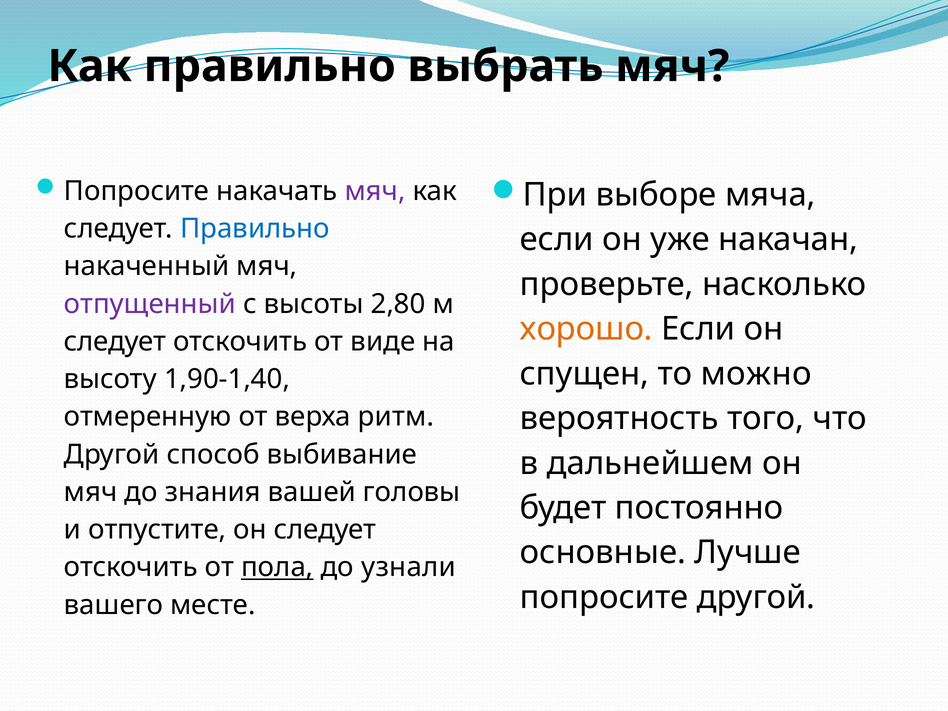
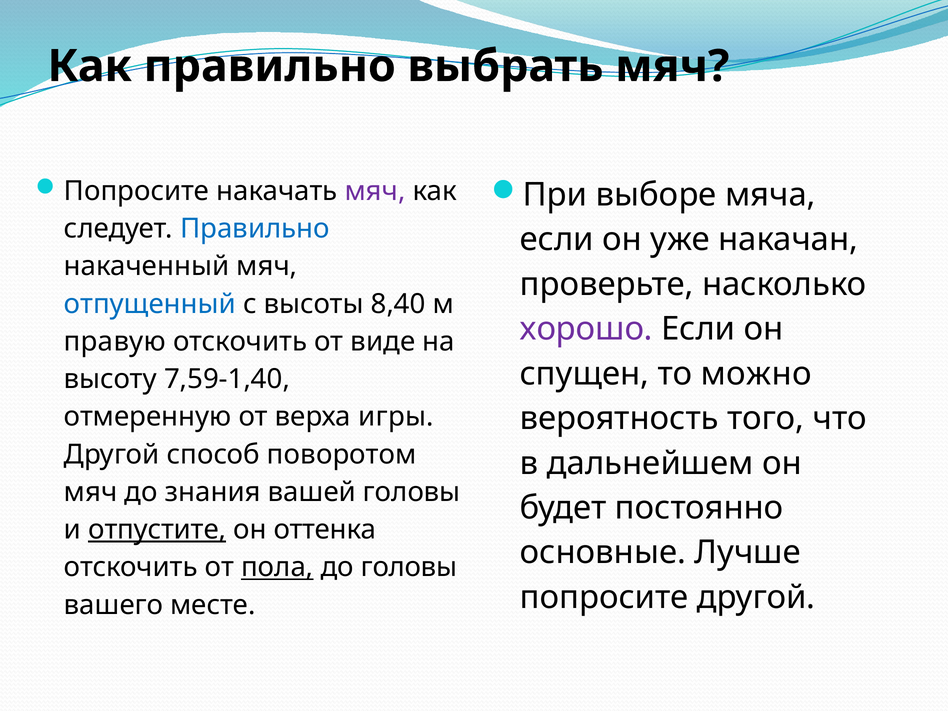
отпущенный colour: purple -> blue
2,80: 2,80 -> 8,40
хорошо colour: orange -> purple
следует at (115, 342): следует -> правую
1,90-1,40: 1,90-1,40 -> 7,59-1,40
ритм: ритм -> игры
выбивание: выбивание -> поворотом
отпустите underline: none -> present
он следует: следует -> оттенка
до узнали: узнали -> головы
